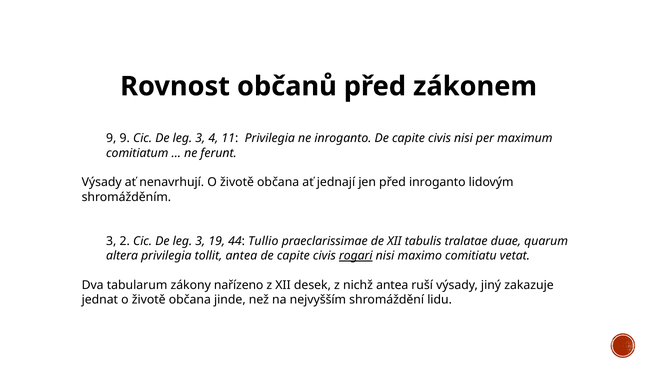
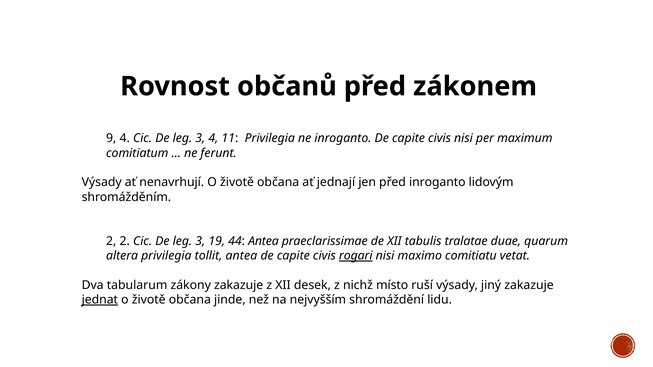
9 9: 9 -> 4
3 at (111, 241): 3 -> 2
44 Tullio: Tullio -> Antea
zákony nařízeno: nařízeno -> zakazuje
nichž antea: antea -> místo
jednat underline: none -> present
